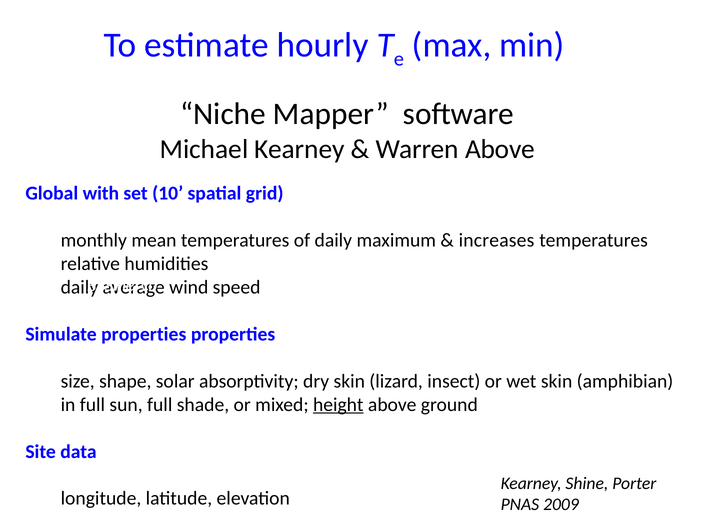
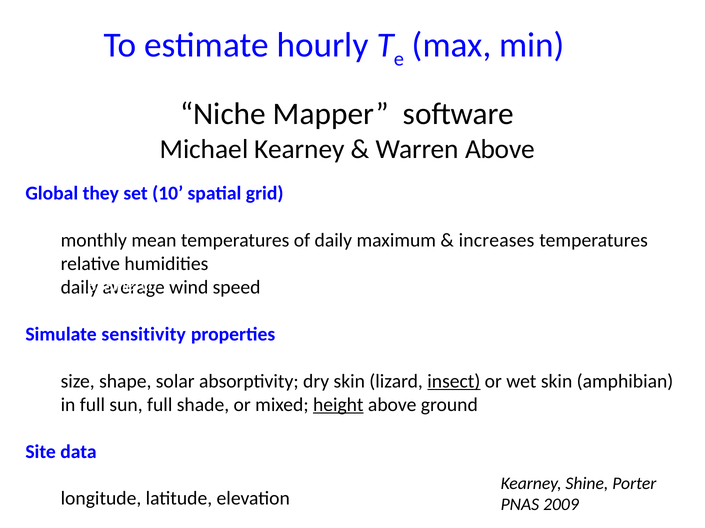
with: with -> they
Simulate properties: properties -> sensitivity
insect underline: none -> present
